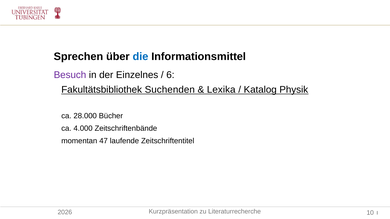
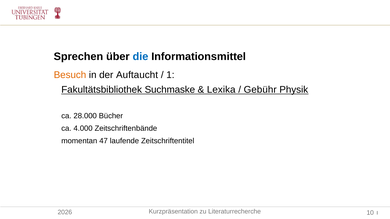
Besuch colour: purple -> orange
Einzelnes: Einzelnes -> Auftaucht
6: 6 -> 1
Suchenden: Suchenden -> Suchmaske
Katalog: Katalog -> Gebühr
